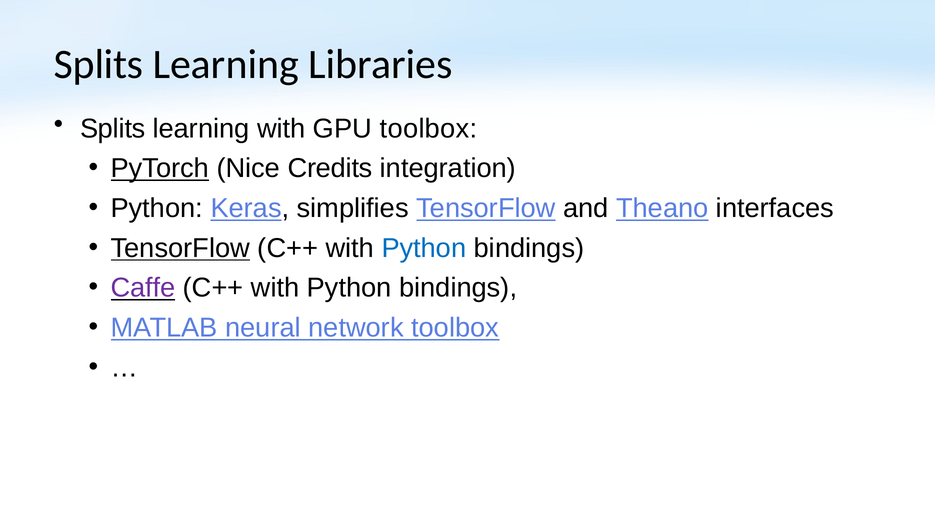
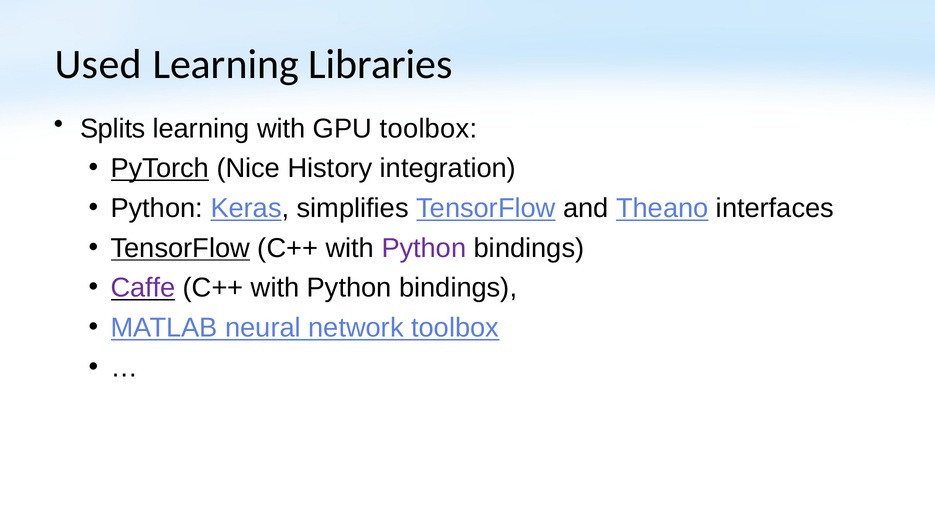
Splits at (99, 64): Splits -> Used
Credits: Credits -> History
Python at (424, 248) colour: blue -> purple
